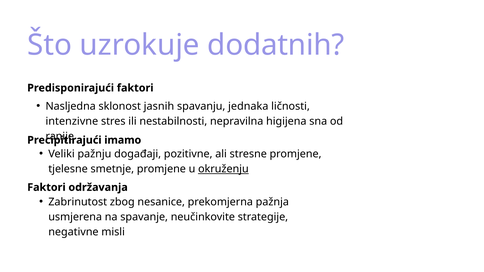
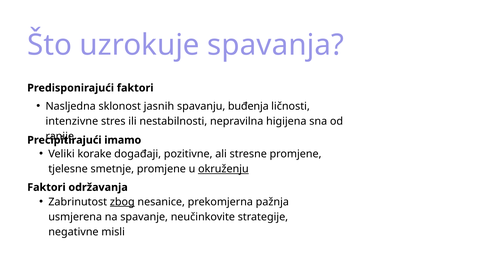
dodatnih: dodatnih -> spavanja
jednaka: jednaka -> buđenja
pažnju: pažnju -> korake
zbog underline: none -> present
